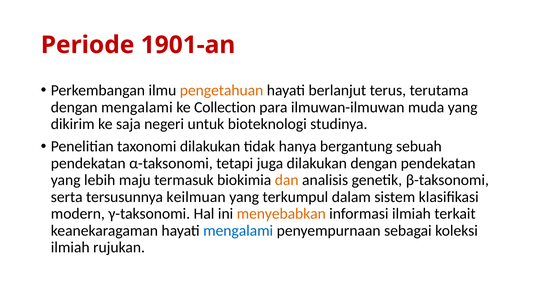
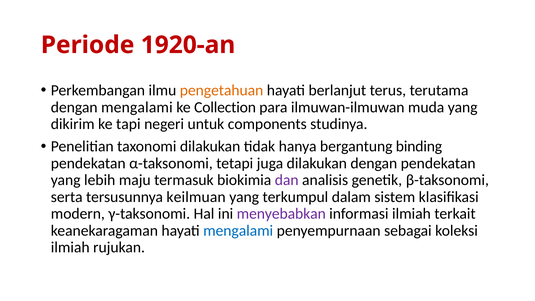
1901-an: 1901-an -> 1920-an
saja: saja -> tapi
bioteknologi: bioteknologi -> components
sebuah: sebuah -> binding
dan colour: orange -> purple
menyebabkan colour: orange -> purple
